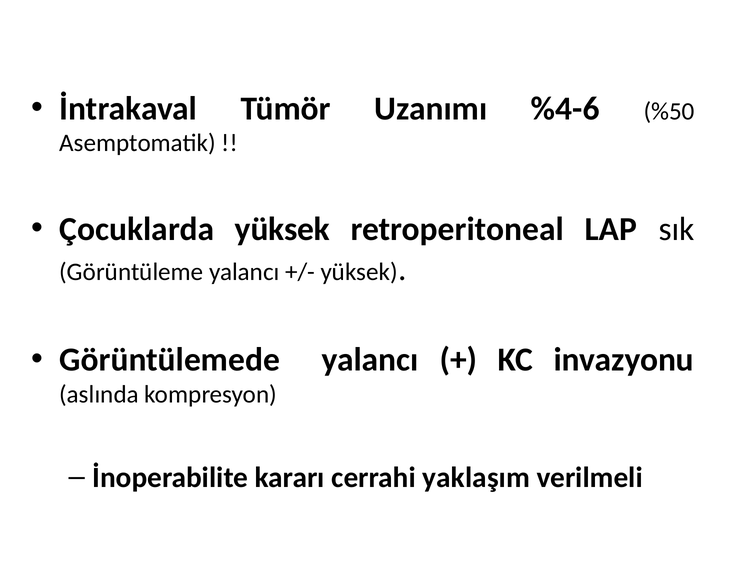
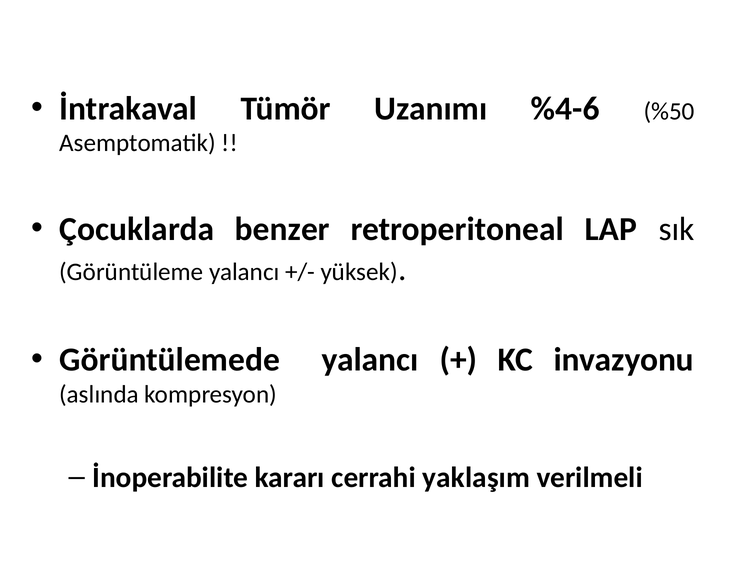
Çocuklarda yüksek: yüksek -> benzer
